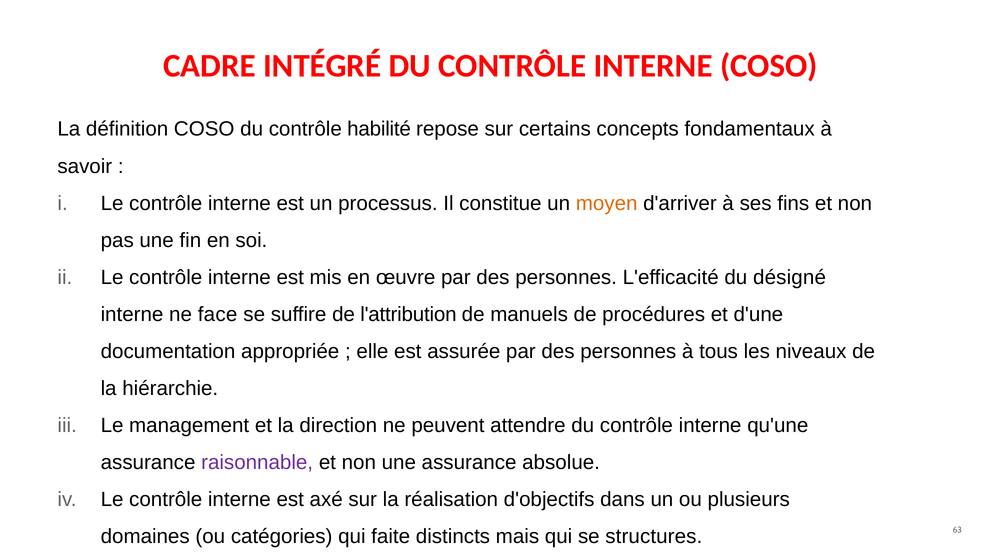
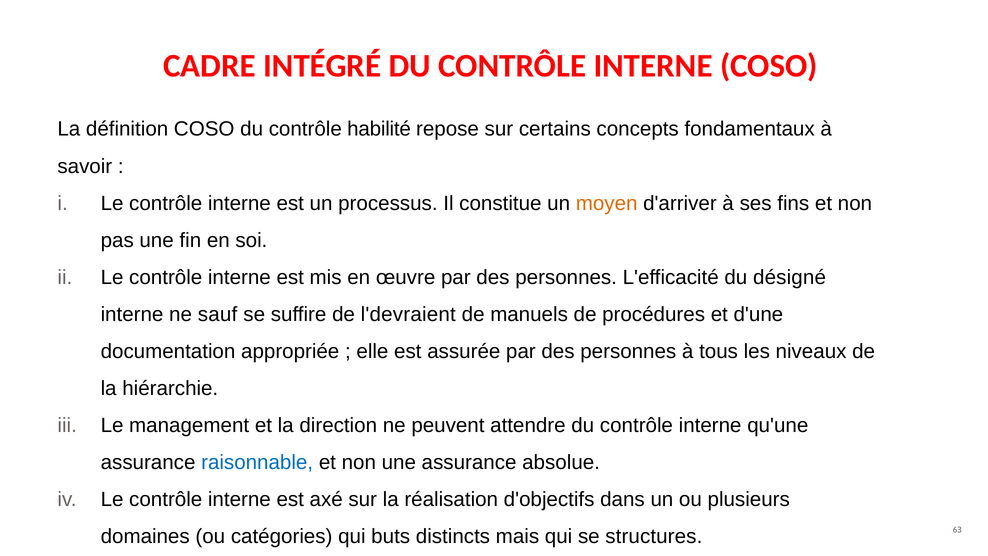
face: face -> sauf
l'attribution: l'attribution -> l'devraient
raisonnable colour: purple -> blue
faite: faite -> buts
